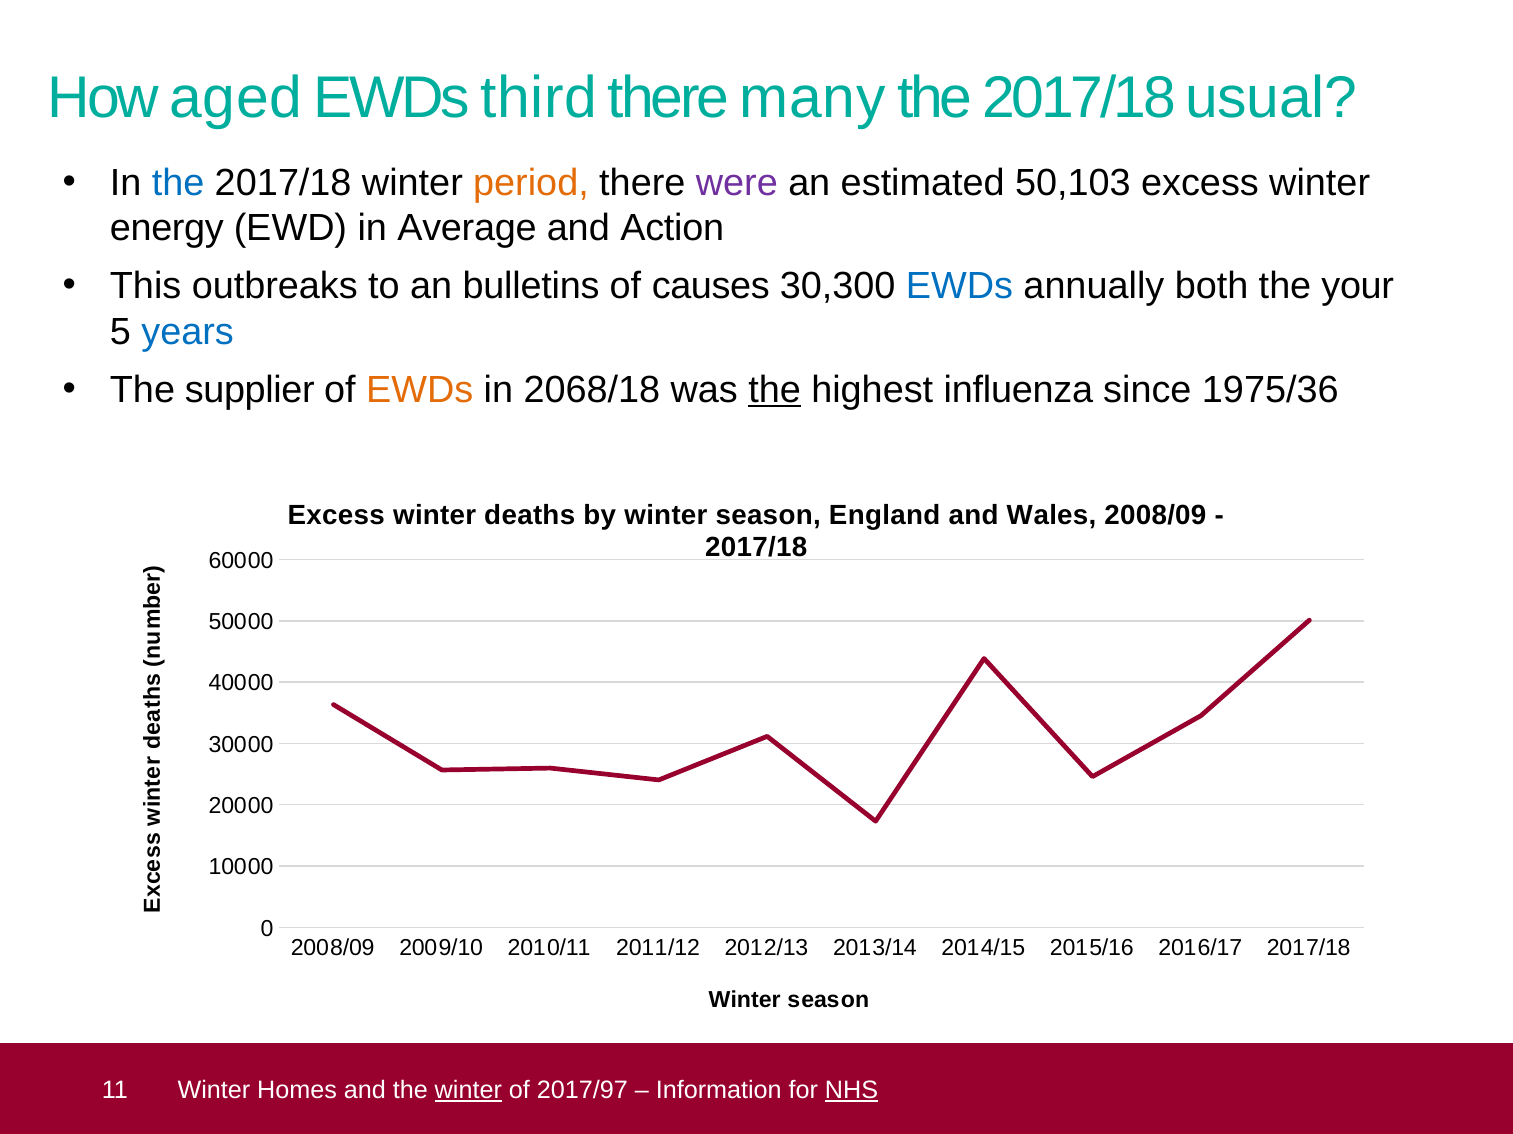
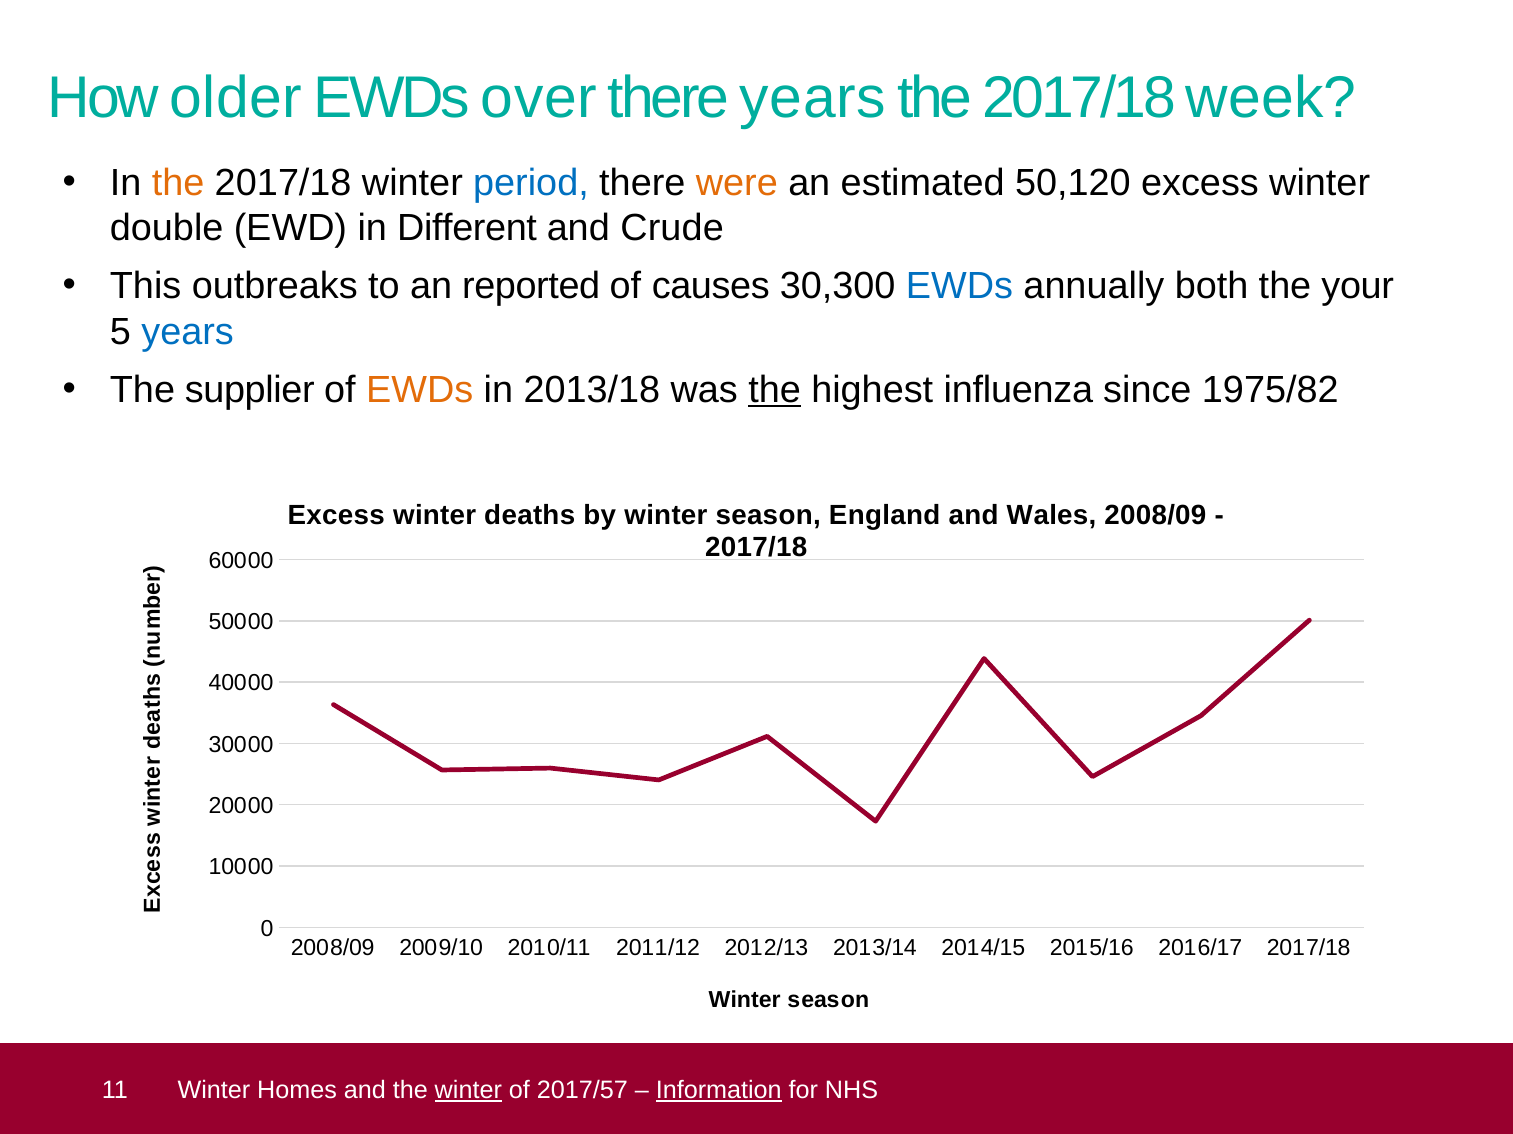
aged: aged -> older
third: third -> over
there many: many -> years
usual: usual -> week
the at (178, 183) colour: blue -> orange
period colour: orange -> blue
were colour: purple -> orange
50,103: 50,103 -> 50,120
energy: energy -> double
Average: Average -> Different
Action: Action -> Crude
bulletins: bulletins -> reported
2068/18: 2068/18 -> 2013/18
1975/36: 1975/36 -> 1975/82
2017/97: 2017/97 -> 2017/57
Information underline: none -> present
NHS underline: present -> none
